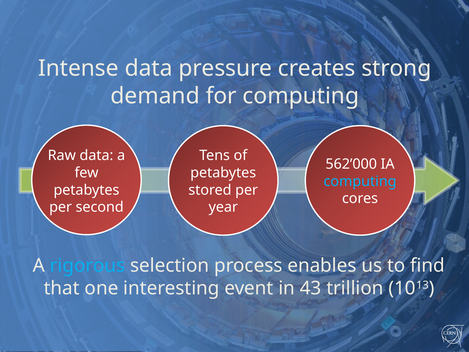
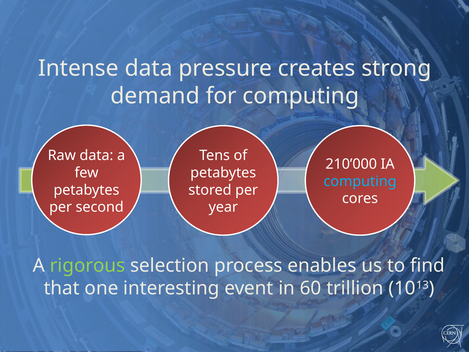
562’000: 562’000 -> 210’000
rigorous colour: light blue -> light green
43: 43 -> 60
